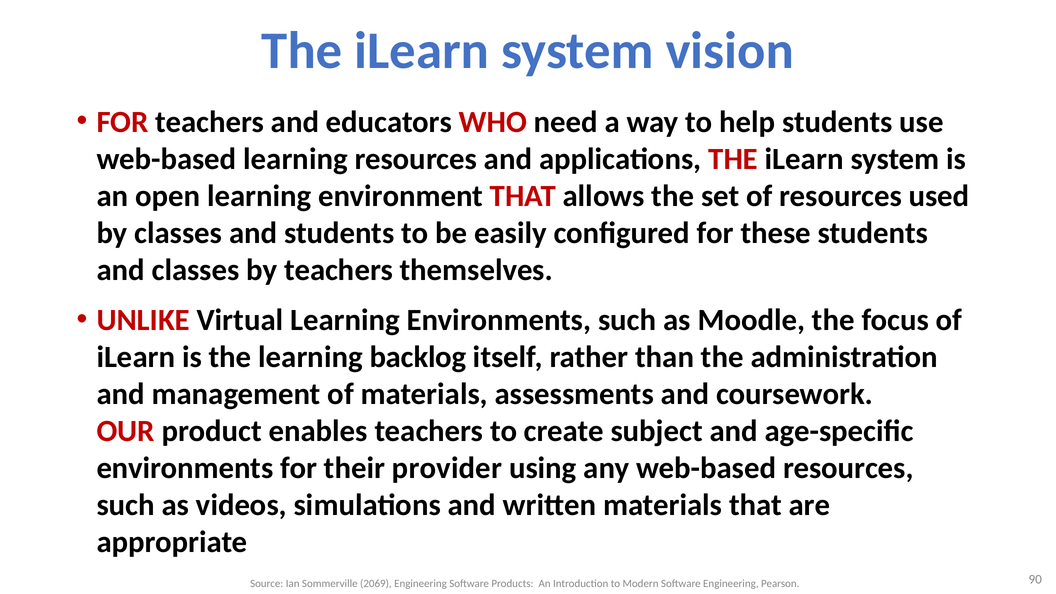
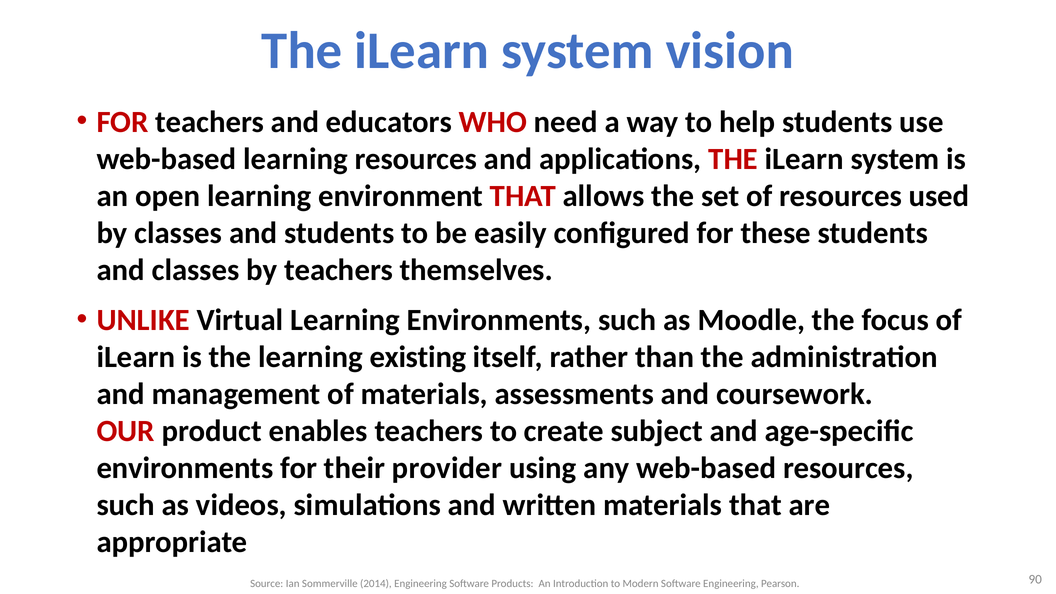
backlog: backlog -> existing
2069: 2069 -> 2014
